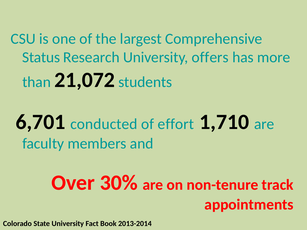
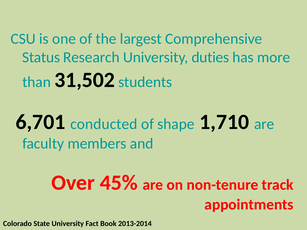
offers: offers -> duties
21,072: 21,072 -> 31,502
effort: effort -> shape
30%: 30% -> 45%
